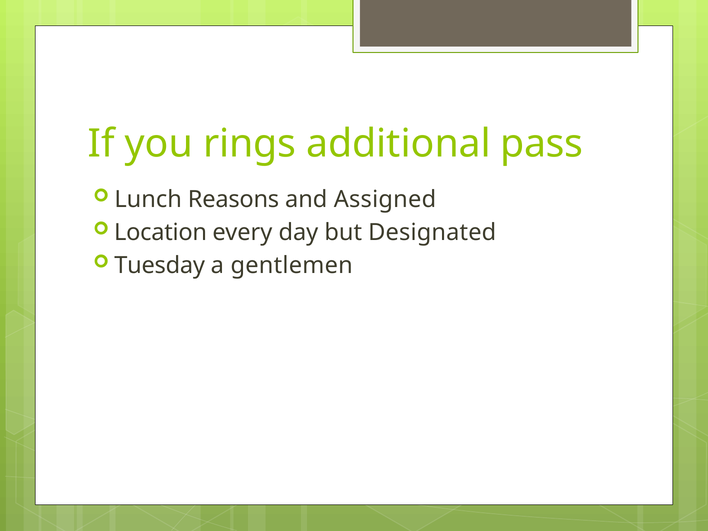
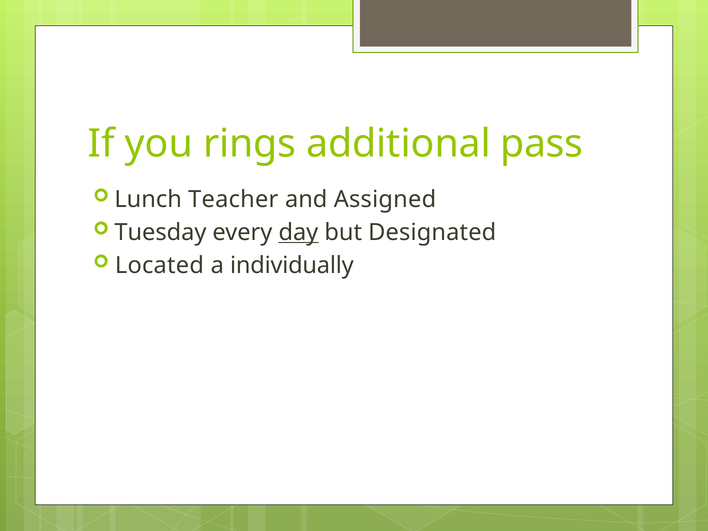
Reasons: Reasons -> Teacher
Location: Location -> Tuesday
day underline: none -> present
Tuesday: Tuesday -> Located
gentlemen: gentlemen -> individually
